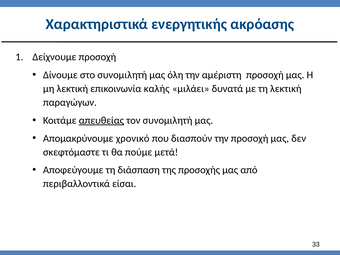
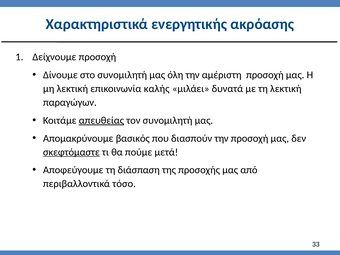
χρονικό: χρονικό -> βασικός
σκεφτόμαστε underline: none -> present
είσαι: είσαι -> τόσο
